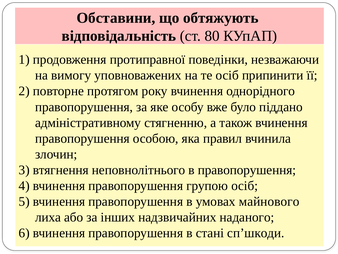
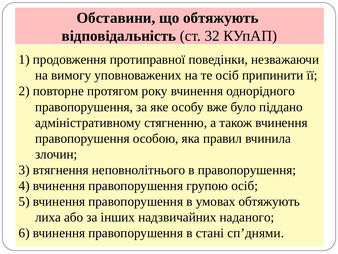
80: 80 -> 32
умовах майнового: майнового -> обтяжують
сп’шкоди: сп’шкоди -> сп’днями
